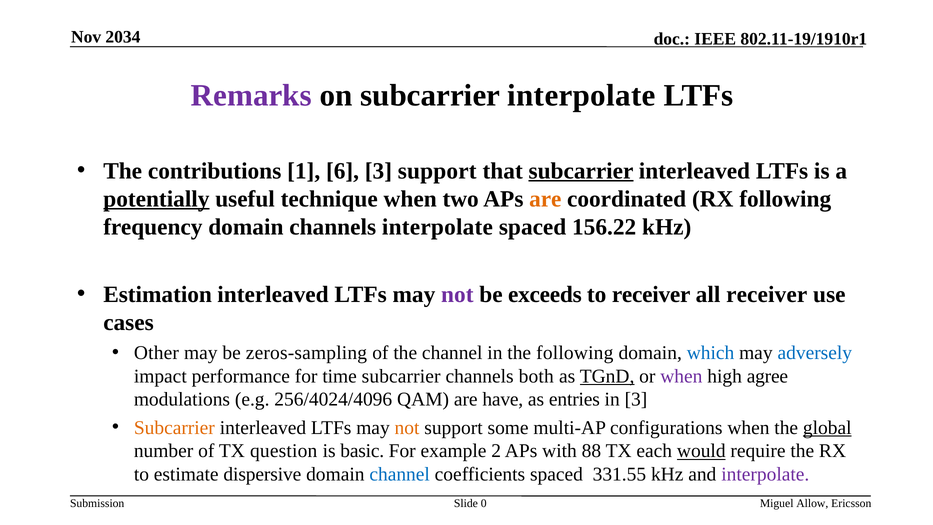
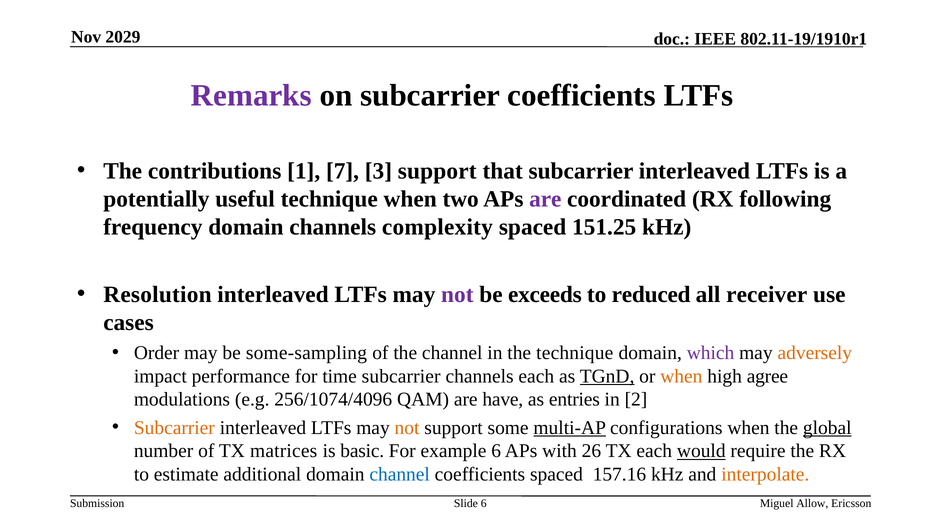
2034: 2034 -> 2029
subcarrier interpolate: interpolate -> coefficients
6: 6 -> 7
subcarrier at (581, 171) underline: present -> none
potentially underline: present -> none
are at (545, 199) colour: orange -> purple
channels interpolate: interpolate -> complexity
156.22: 156.22 -> 151.25
Estimation: Estimation -> Resolution
to receiver: receiver -> reduced
Other: Other -> Order
zeros-sampling: zeros-sampling -> some-sampling
the following: following -> technique
which colour: blue -> purple
adversely colour: blue -> orange
channels both: both -> each
when at (681, 376) colour: purple -> orange
256/4024/4096: 256/4024/4096 -> 256/1074/4096
in 3: 3 -> 2
multi-AP underline: none -> present
question: question -> matrices
example 2: 2 -> 6
88: 88 -> 26
dispersive: dispersive -> additional
331.55: 331.55 -> 157.16
interpolate at (765, 474) colour: purple -> orange
Slide 0: 0 -> 6
